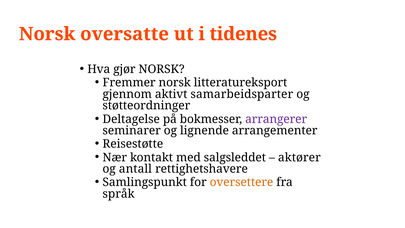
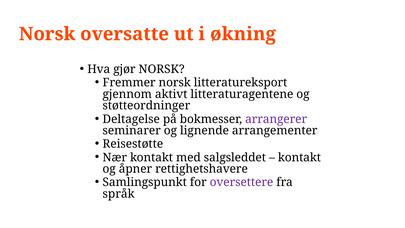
tidenes: tidenes -> økning
samarbeidsparter: samarbeidsparter -> litteraturagentene
aktører at (299, 157): aktører -> kontakt
antall: antall -> åpner
oversettere colour: orange -> purple
